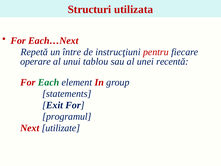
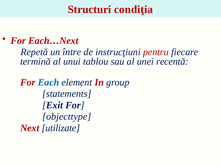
utilizata: utilizata -> condiţia
operare: operare -> termină
Each colour: green -> blue
programul: programul -> objecttype
